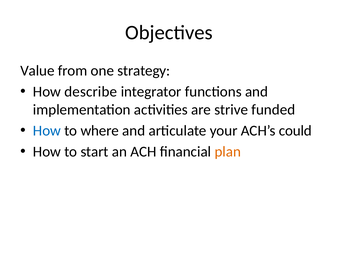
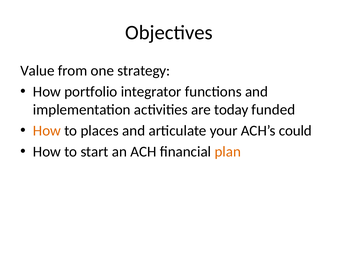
describe: describe -> portfolio
strive: strive -> today
How at (47, 131) colour: blue -> orange
where: where -> places
